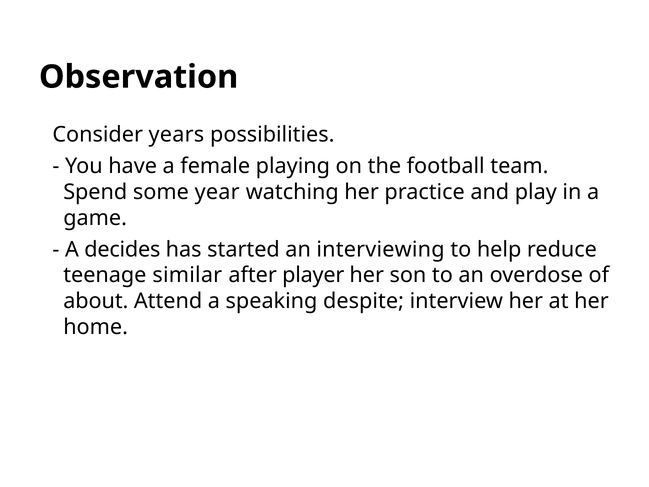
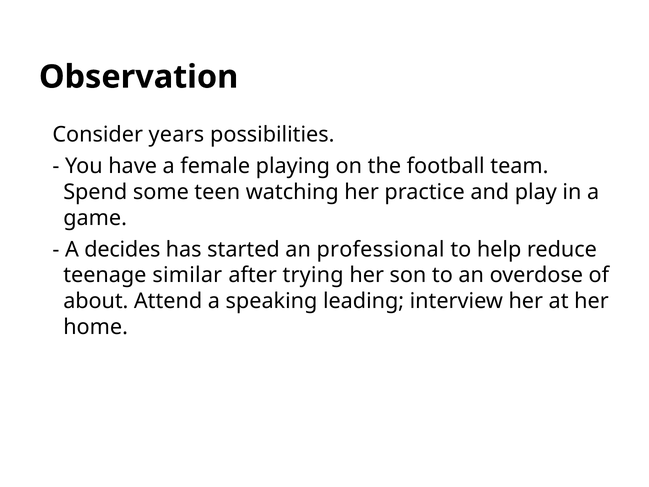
year: year -> teen
interviewing: interviewing -> professional
player: player -> trying
despite: despite -> leading
